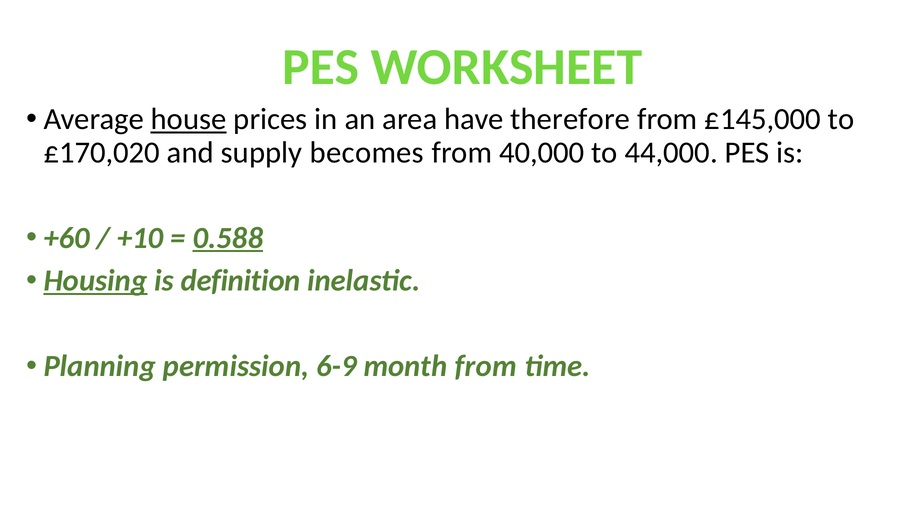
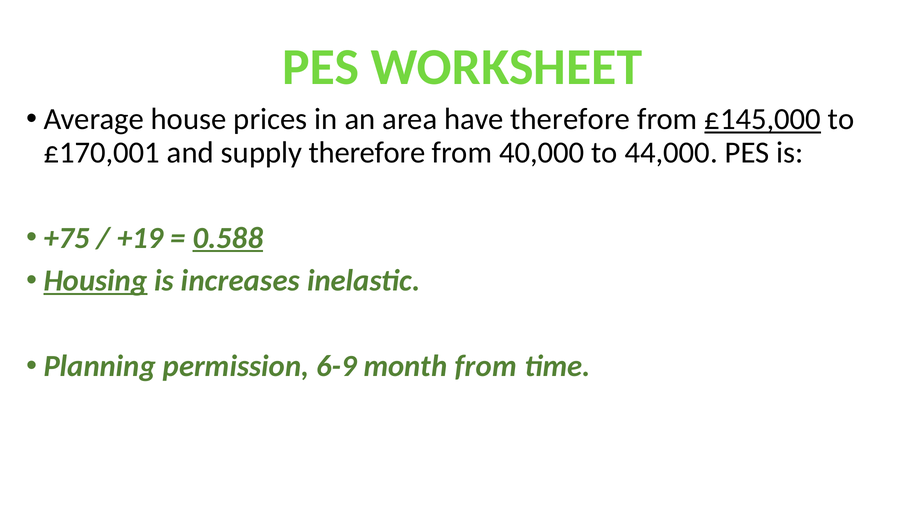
house underline: present -> none
£145,000 underline: none -> present
£170,020: £170,020 -> £170,001
supply becomes: becomes -> therefore
+60: +60 -> +75
+10: +10 -> +19
definition: definition -> increases
